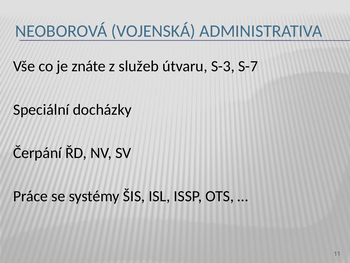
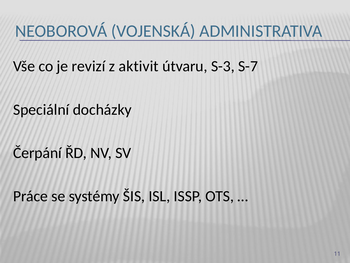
znáte: znáte -> revizí
služeb: služeb -> aktivit
